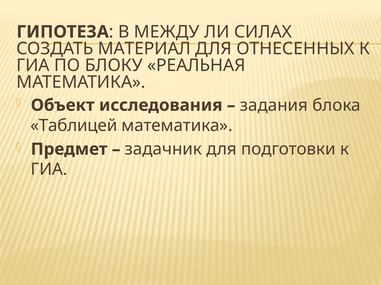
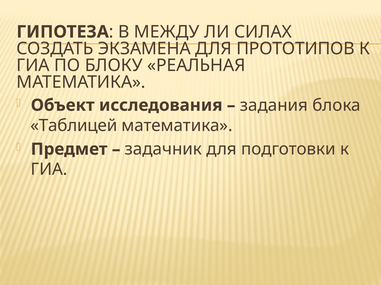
МАТЕРИАЛ: МАТЕРИАЛ -> ЭКЗАМЕНА
ОТНЕСЕННЫХ: ОТНЕСЕННЫХ -> ПРОТОТИПОВ
